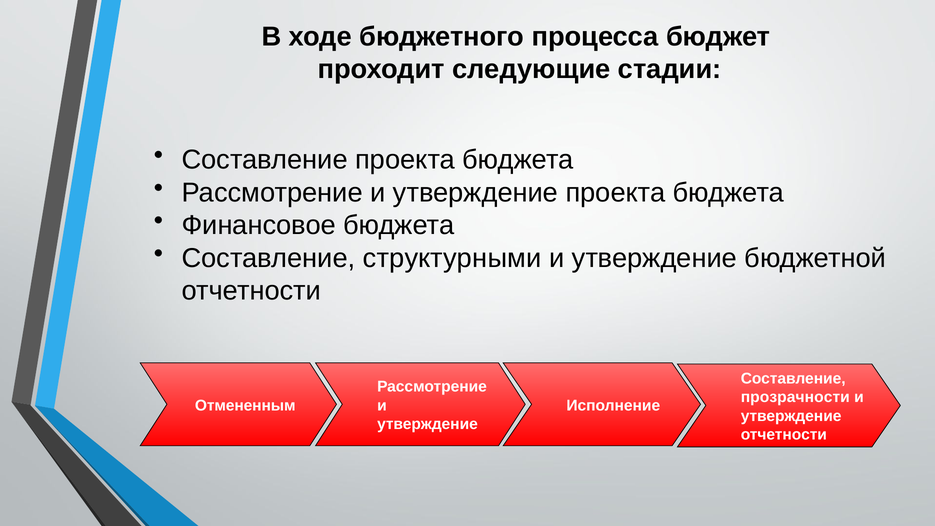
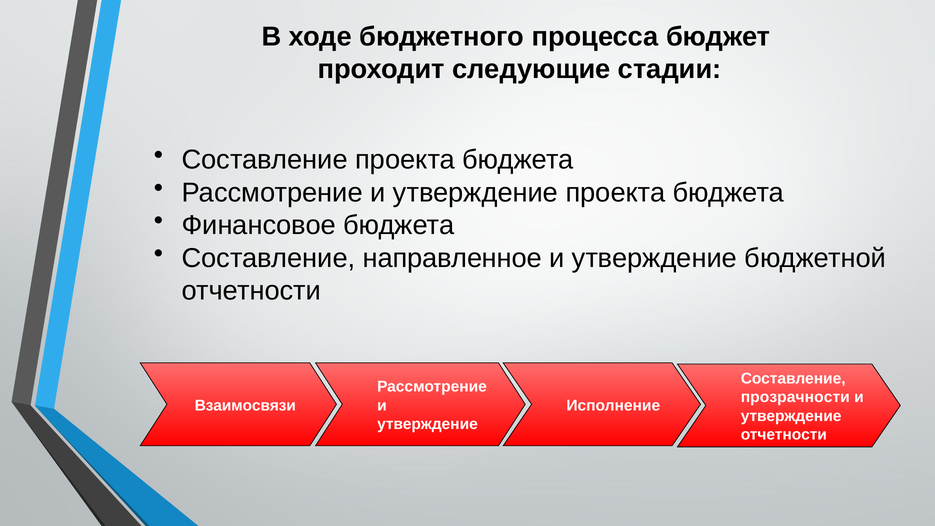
структурными: структурными -> направленное
Отмененным: Отмененным -> Взаимосвязи
